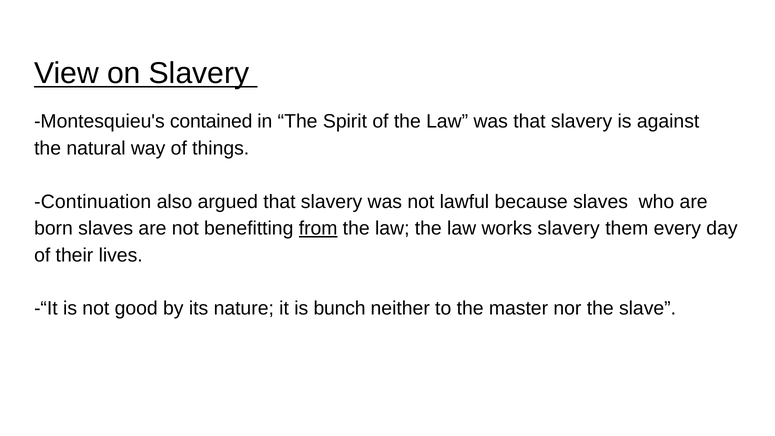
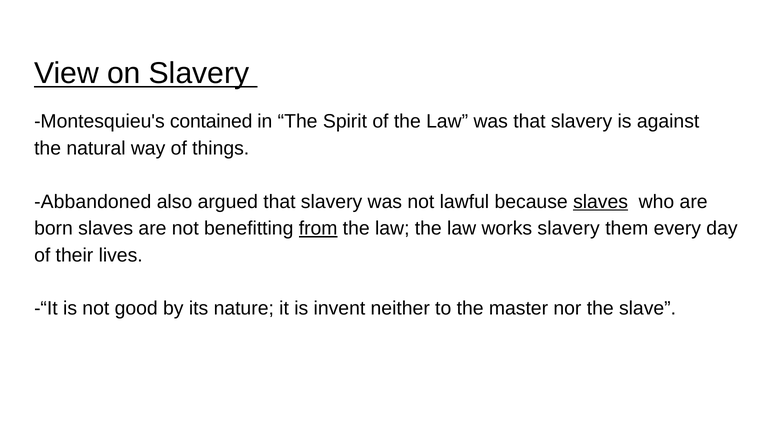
Continuation: Continuation -> Abbandoned
slaves at (601, 202) underline: none -> present
bunch: bunch -> invent
